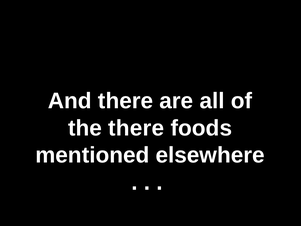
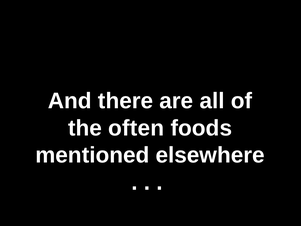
the there: there -> often
